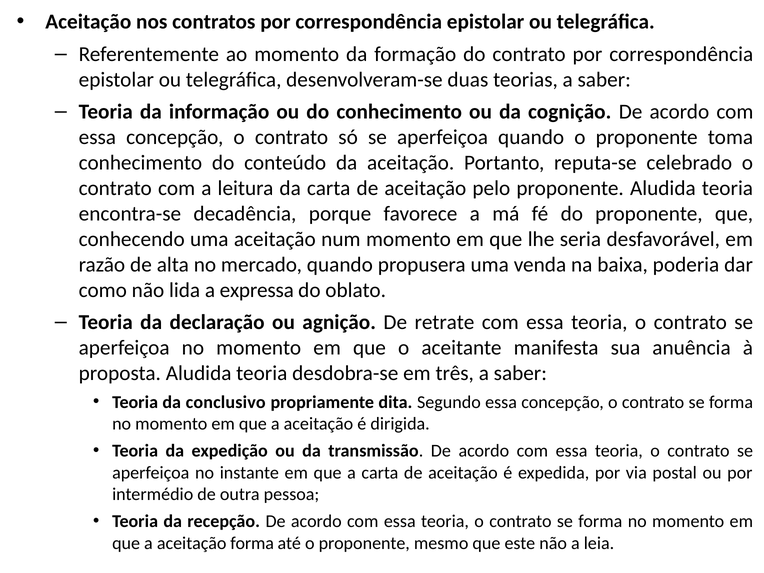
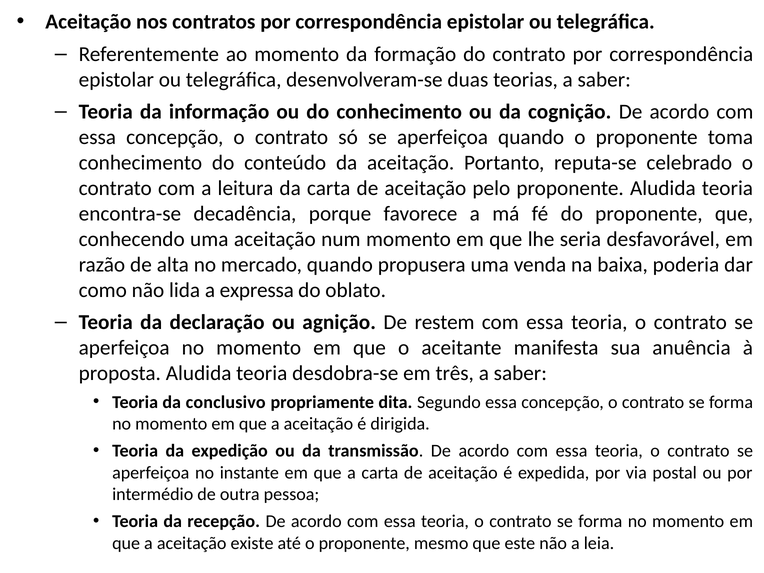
retrate: retrate -> restem
aceitação forma: forma -> existe
